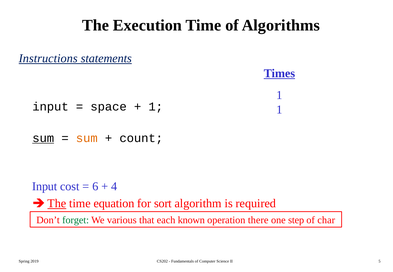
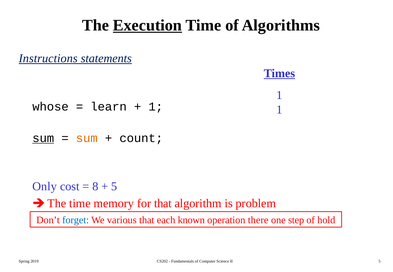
Execution underline: none -> present
input at (50, 107): input -> whose
space: space -> learn
Input at (45, 186): Input -> Only
6: 6 -> 8
4 at (114, 186): 4 -> 5
The at (57, 203) underline: present -> none
equation: equation -> memory
for sort: sort -> that
required: required -> problem
forget colour: green -> blue
char: char -> hold
